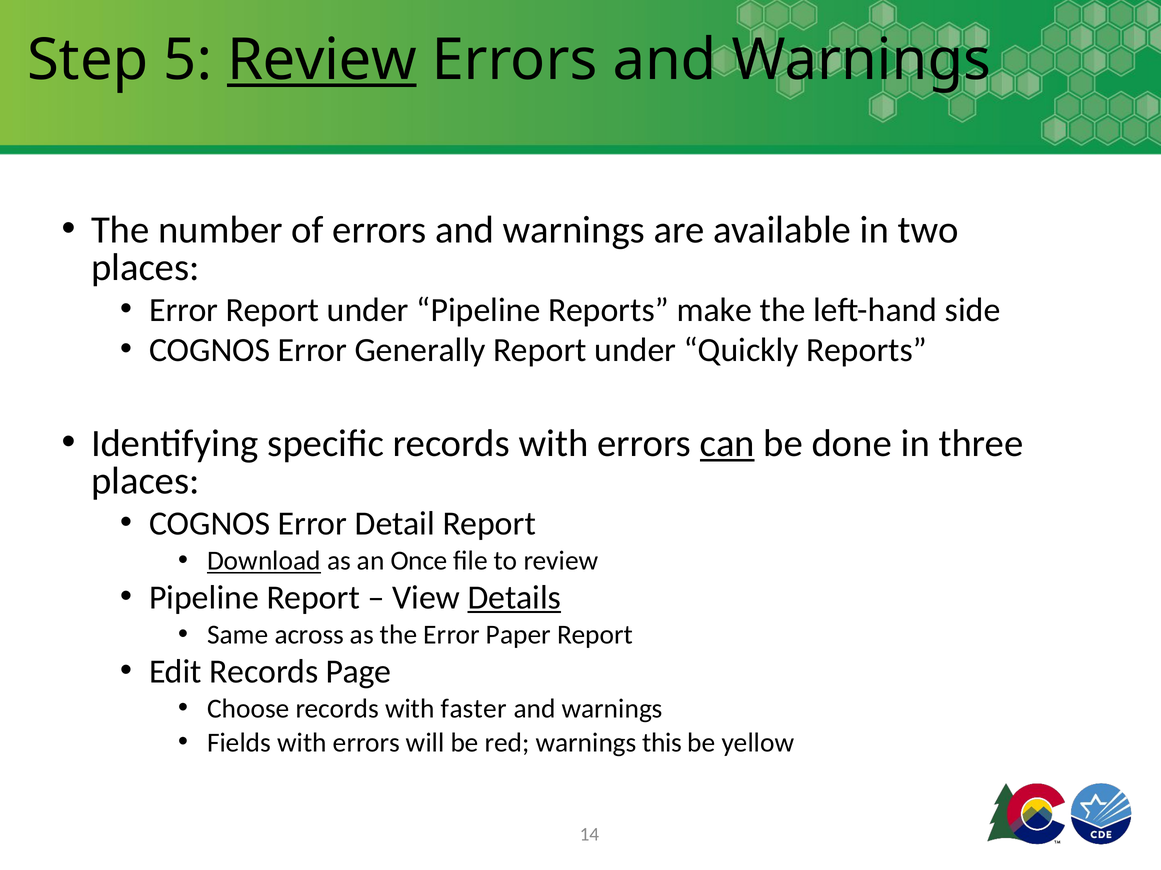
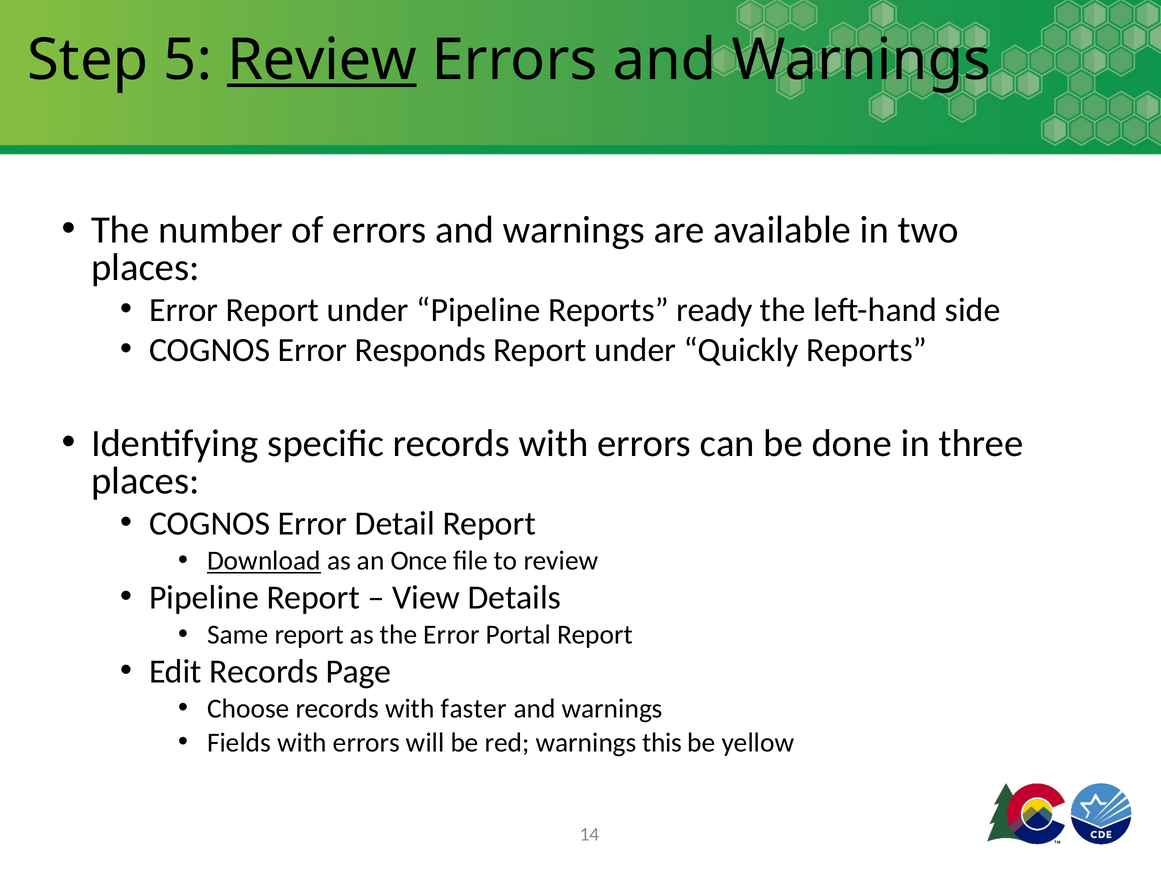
make: make -> ready
Generally: Generally -> Responds
can underline: present -> none
Details underline: present -> none
Same across: across -> report
Paper: Paper -> Portal
